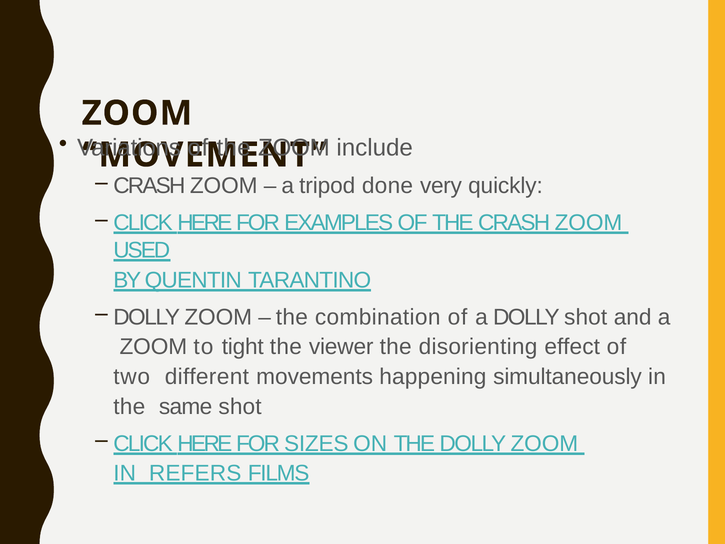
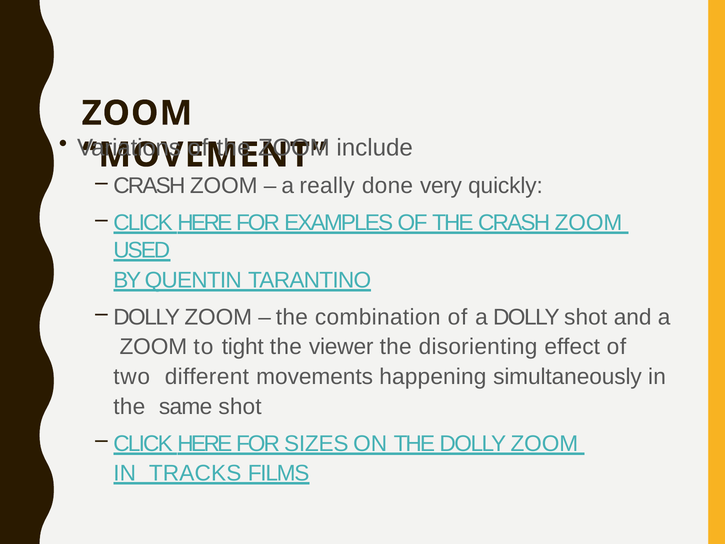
tripod: tripod -> really
REFERS: REFERS -> TRACKS
